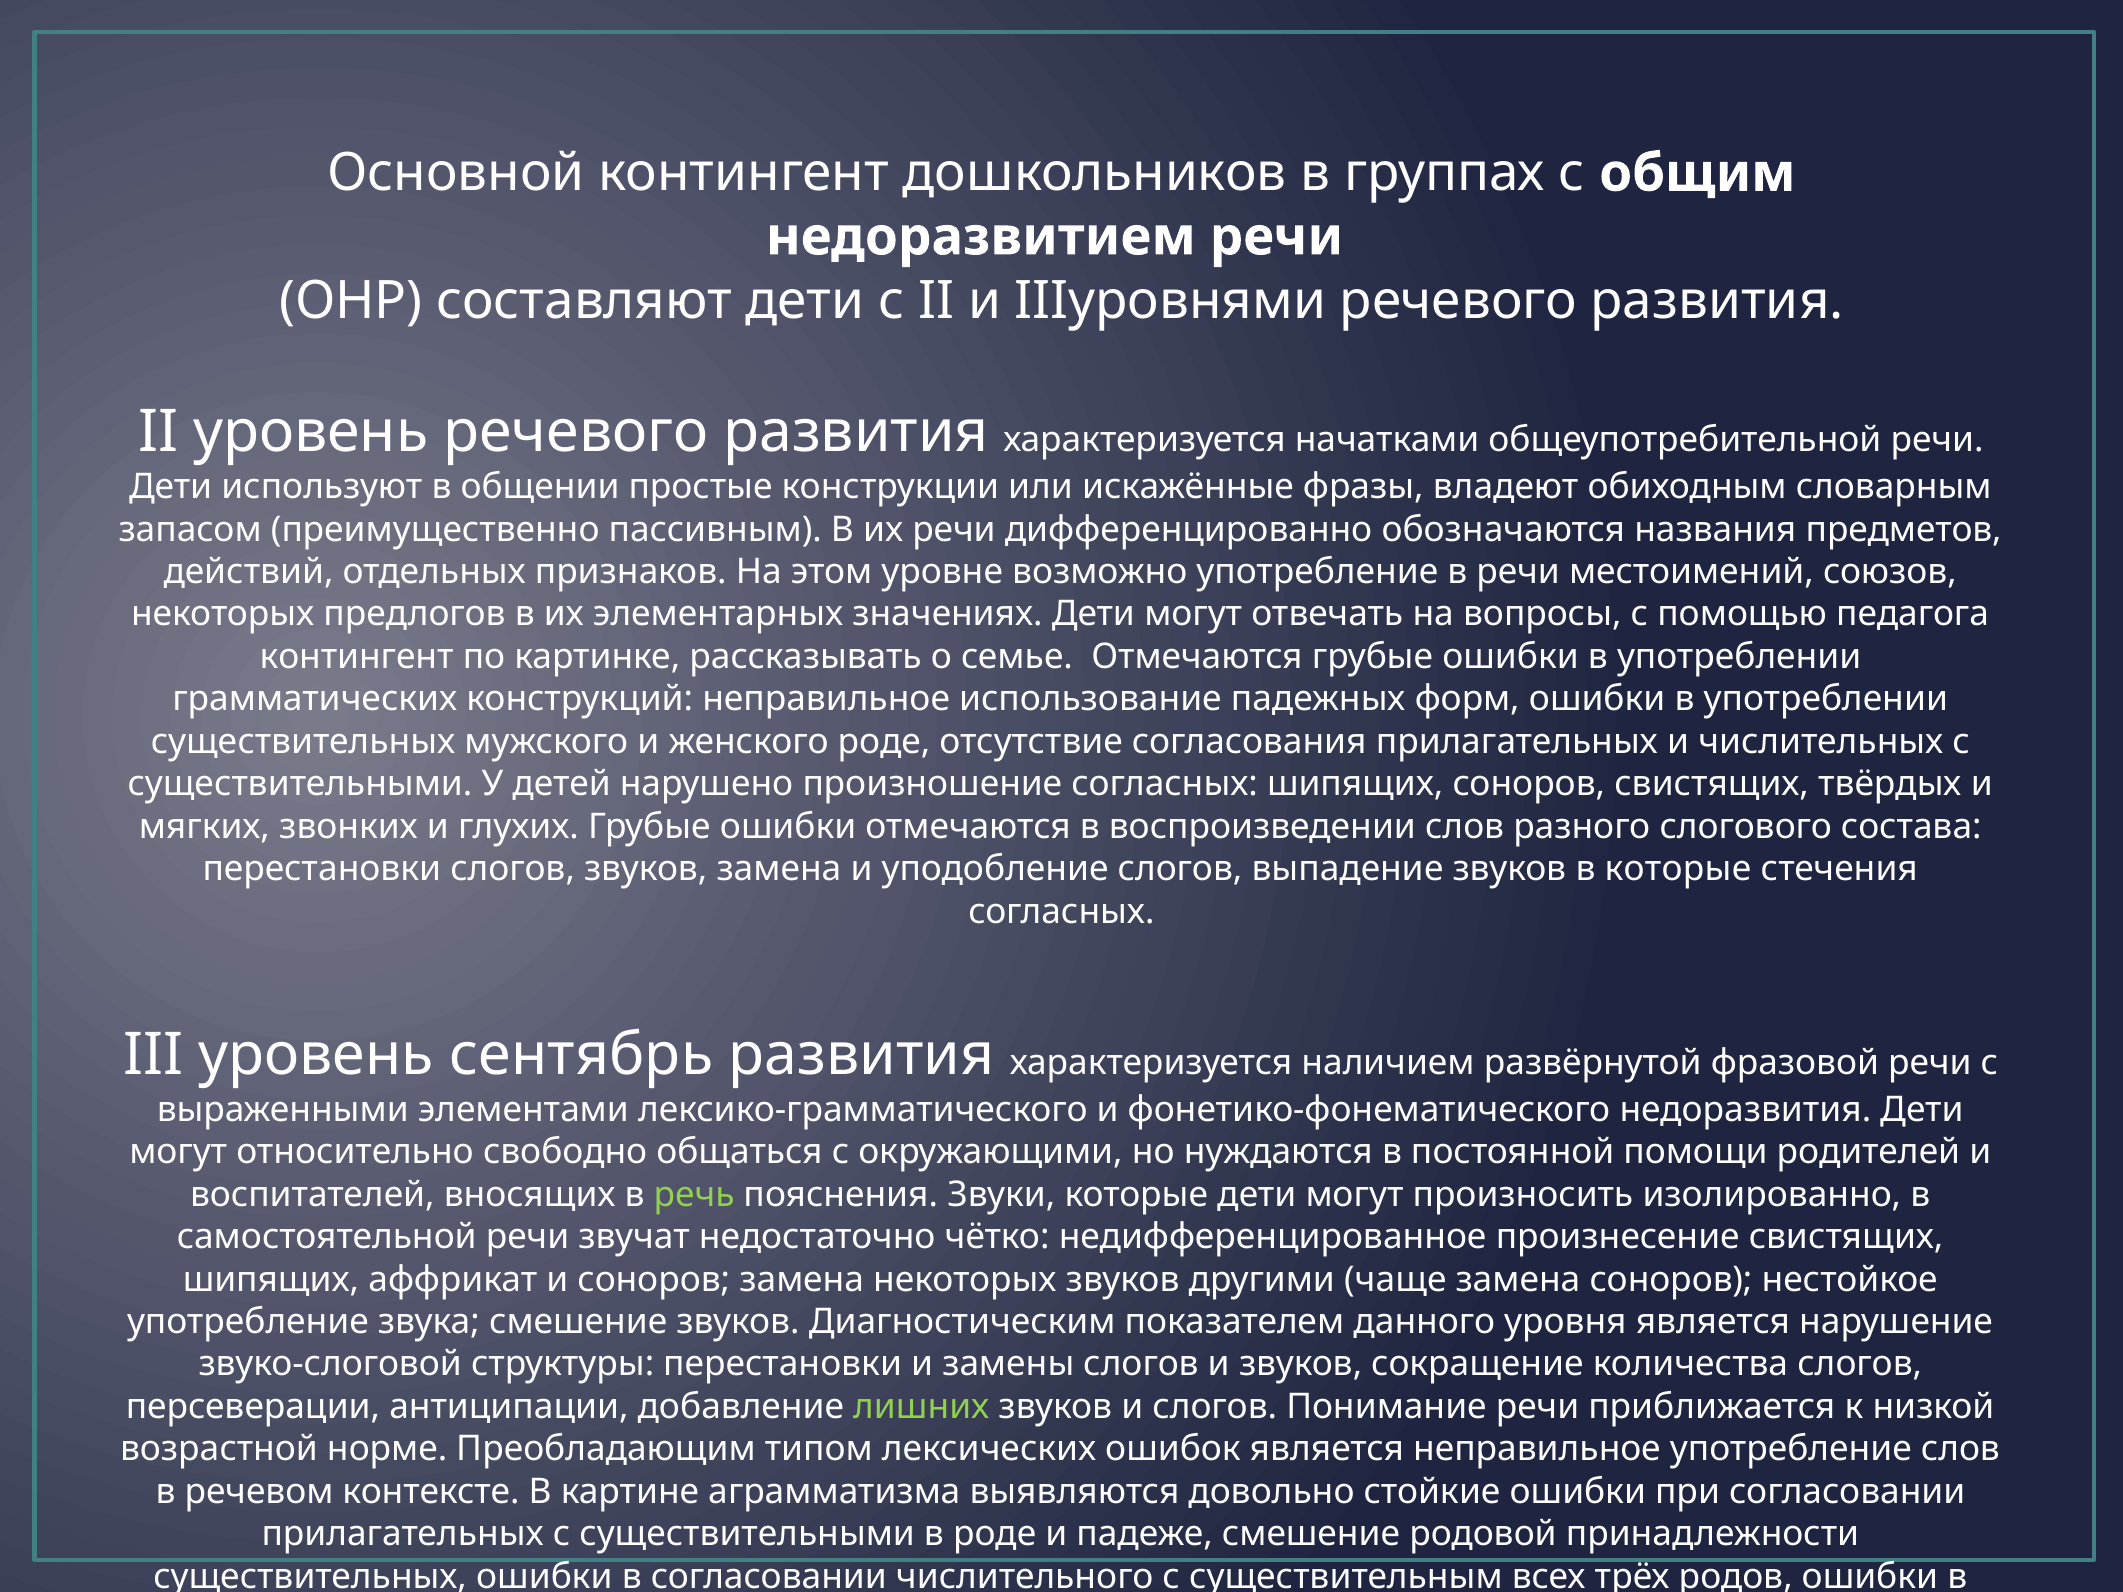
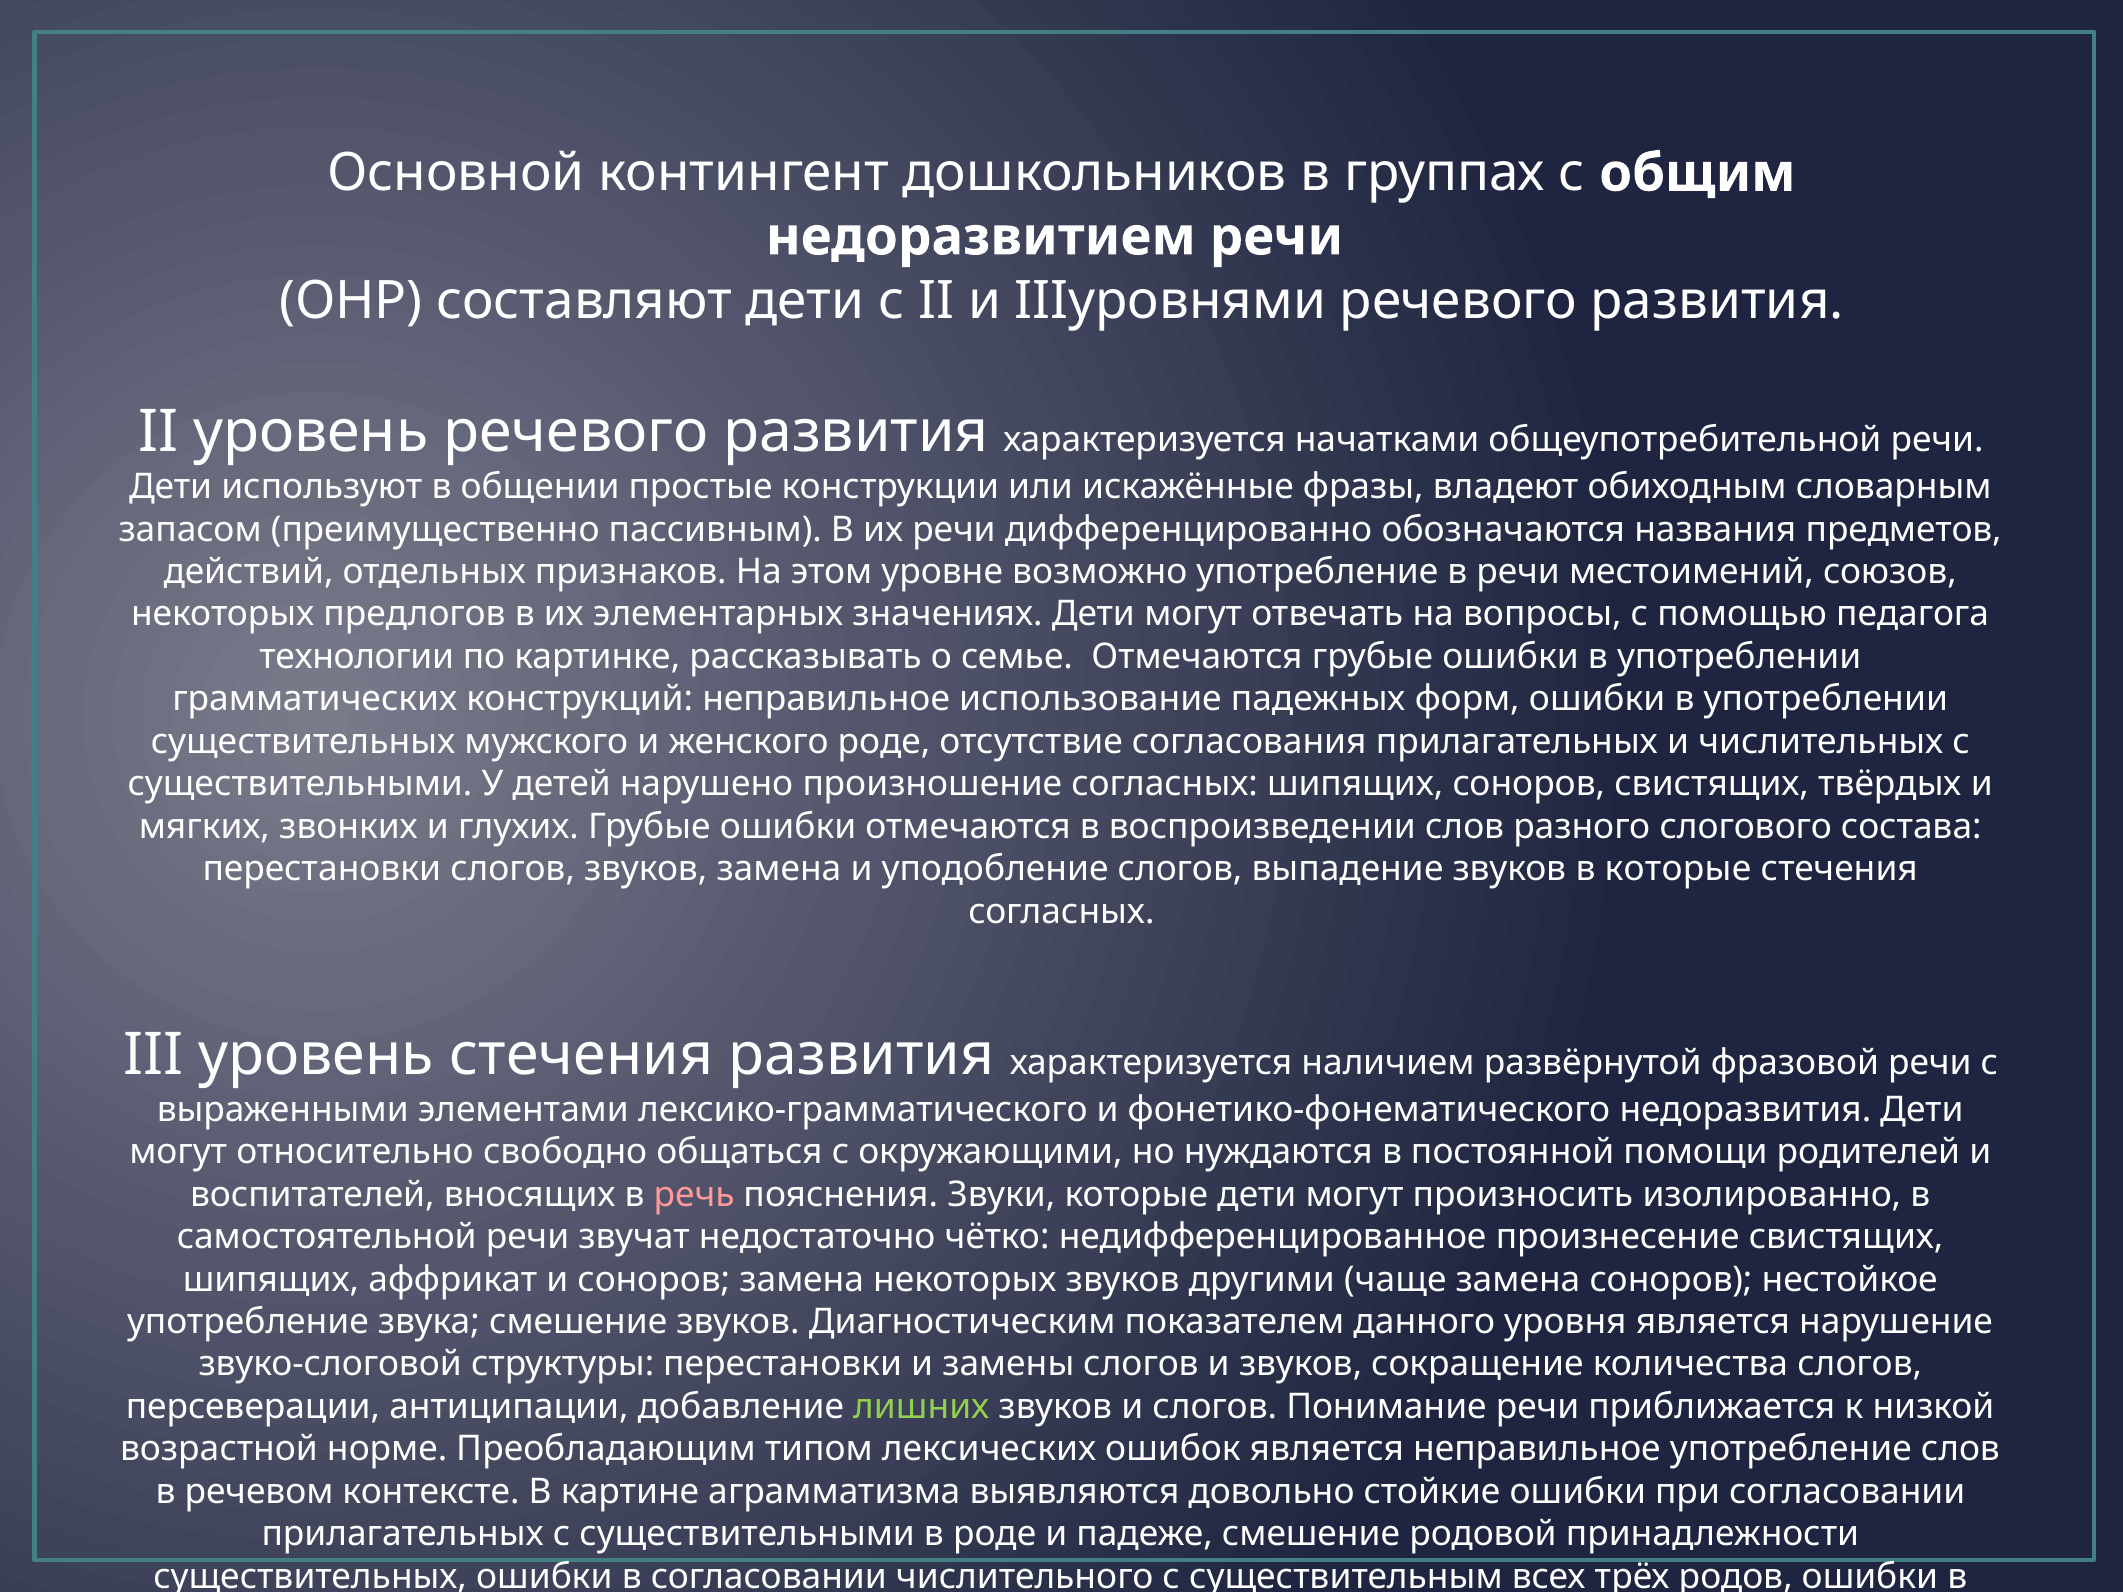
контингент at (357, 657): контингент -> технологии
уровень сентябрь: сентябрь -> стечения
речь colour: light green -> pink
